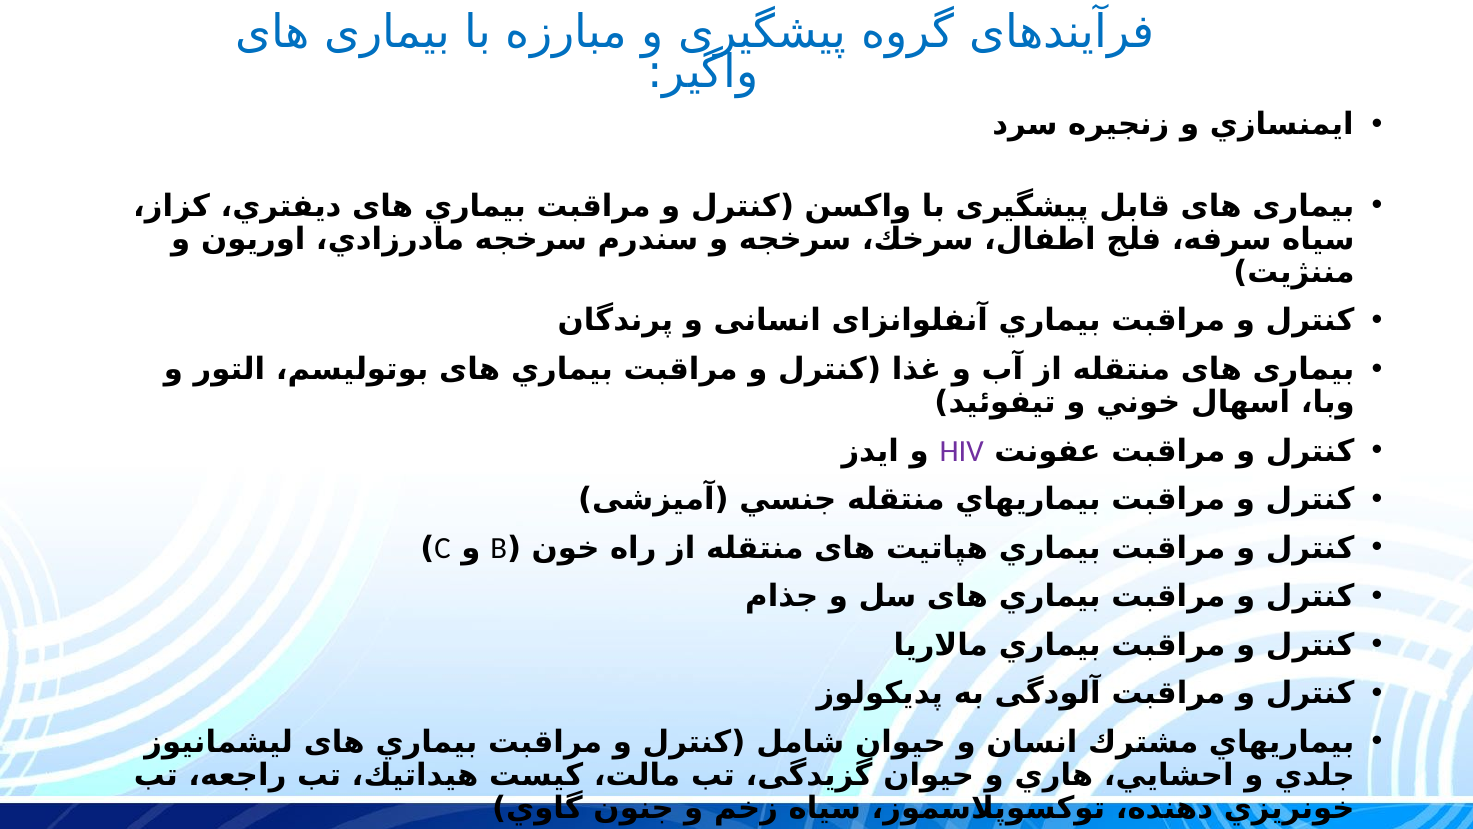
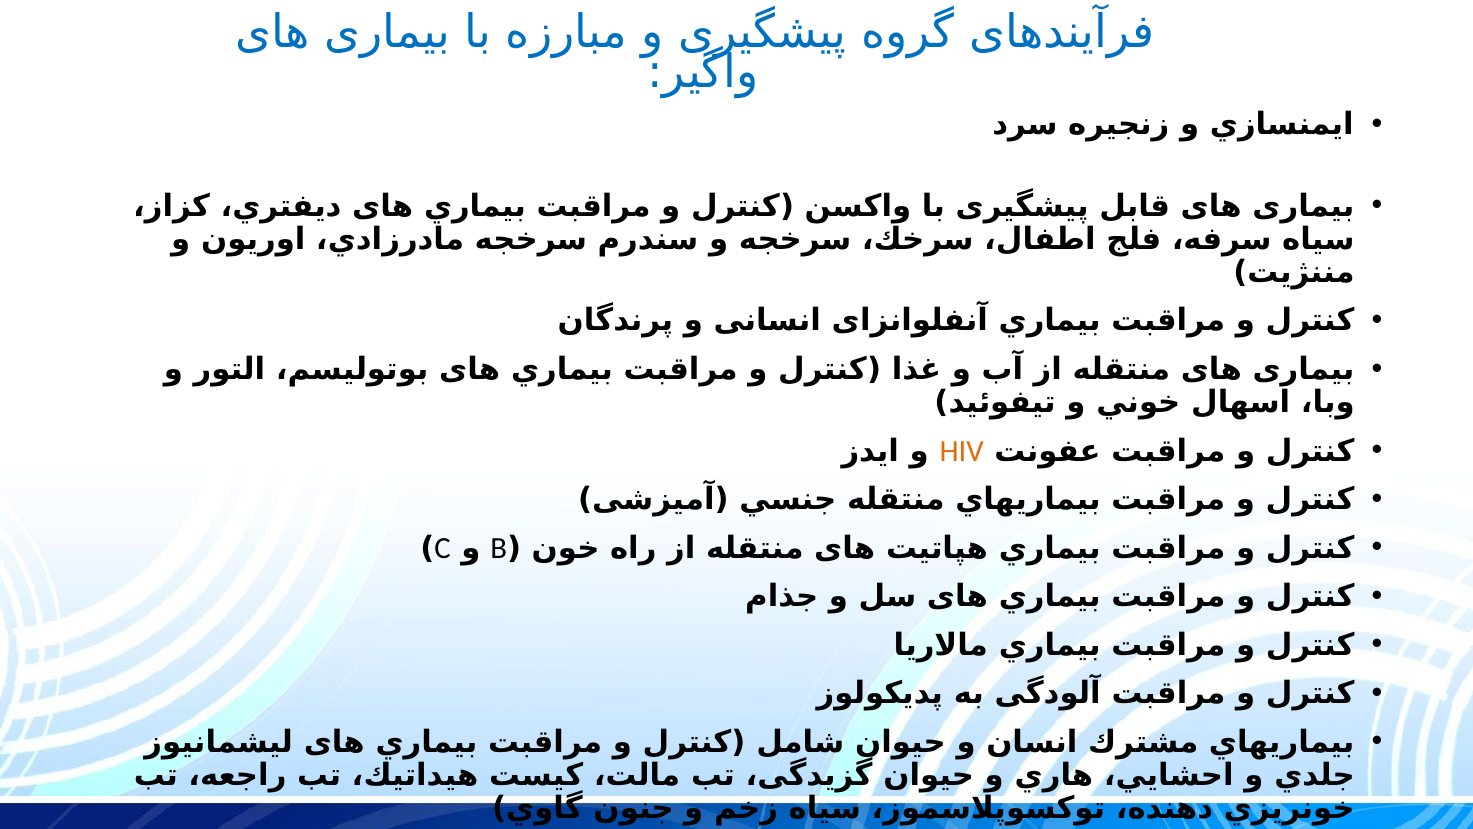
HIV colour: purple -> orange
